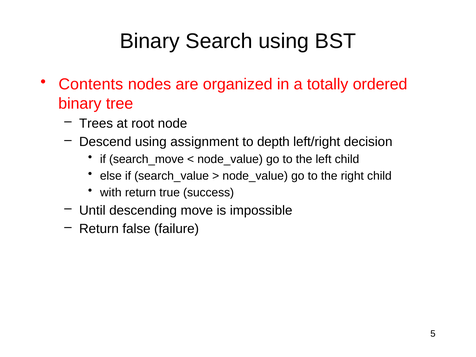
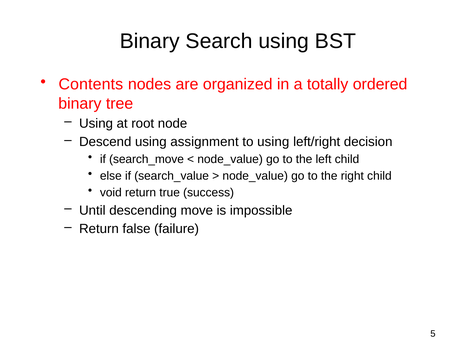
Trees at (96, 123): Trees -> Using
to depth: depth -> using
with: with -> void
